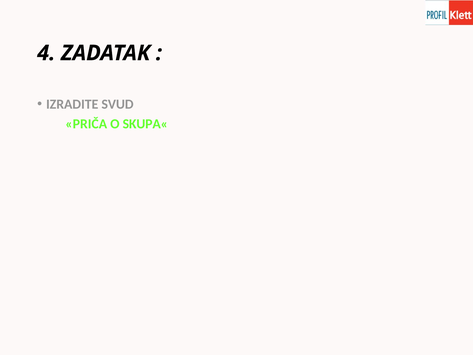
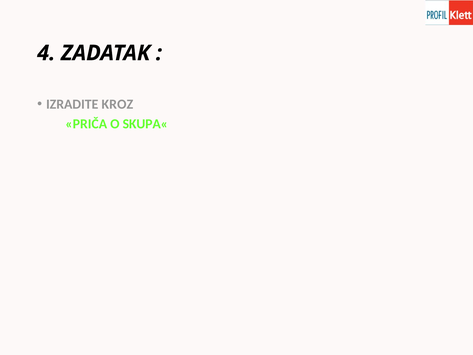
SVUD: SVUD -> KROZ
